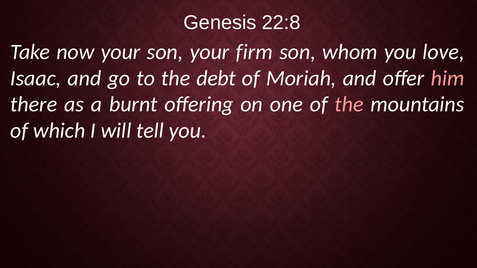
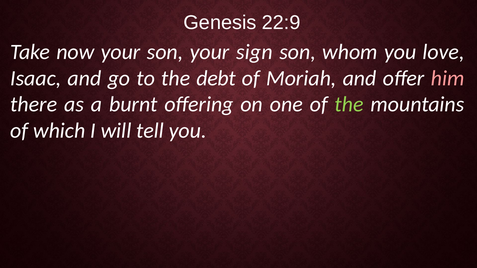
22:8: 22:8 -> 22:9
firm: firm -> sign
the at (349, 105) colour: pink -> light green
